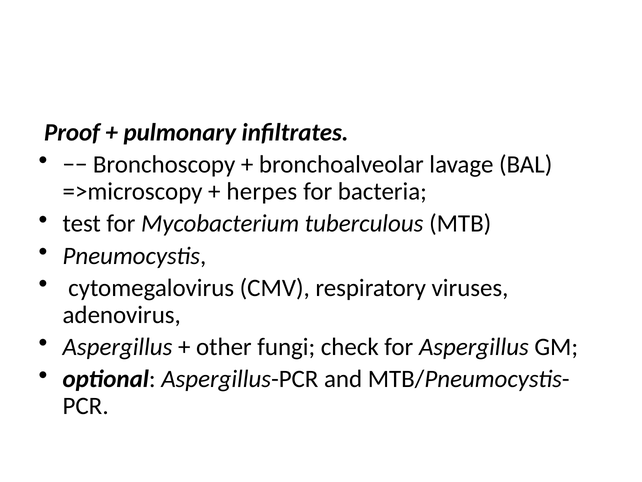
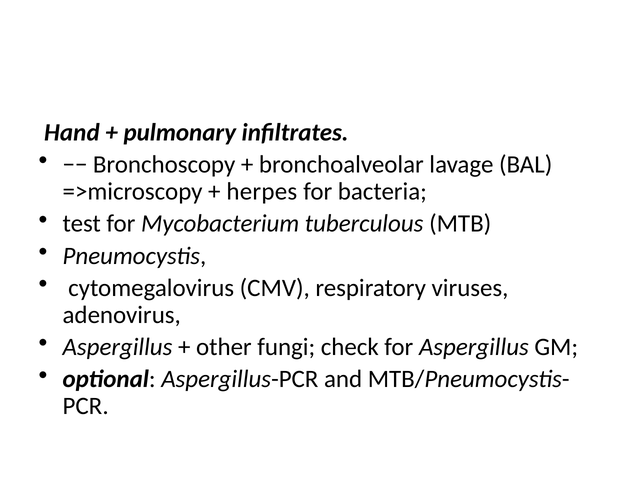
Proof: Proof -> Hand
